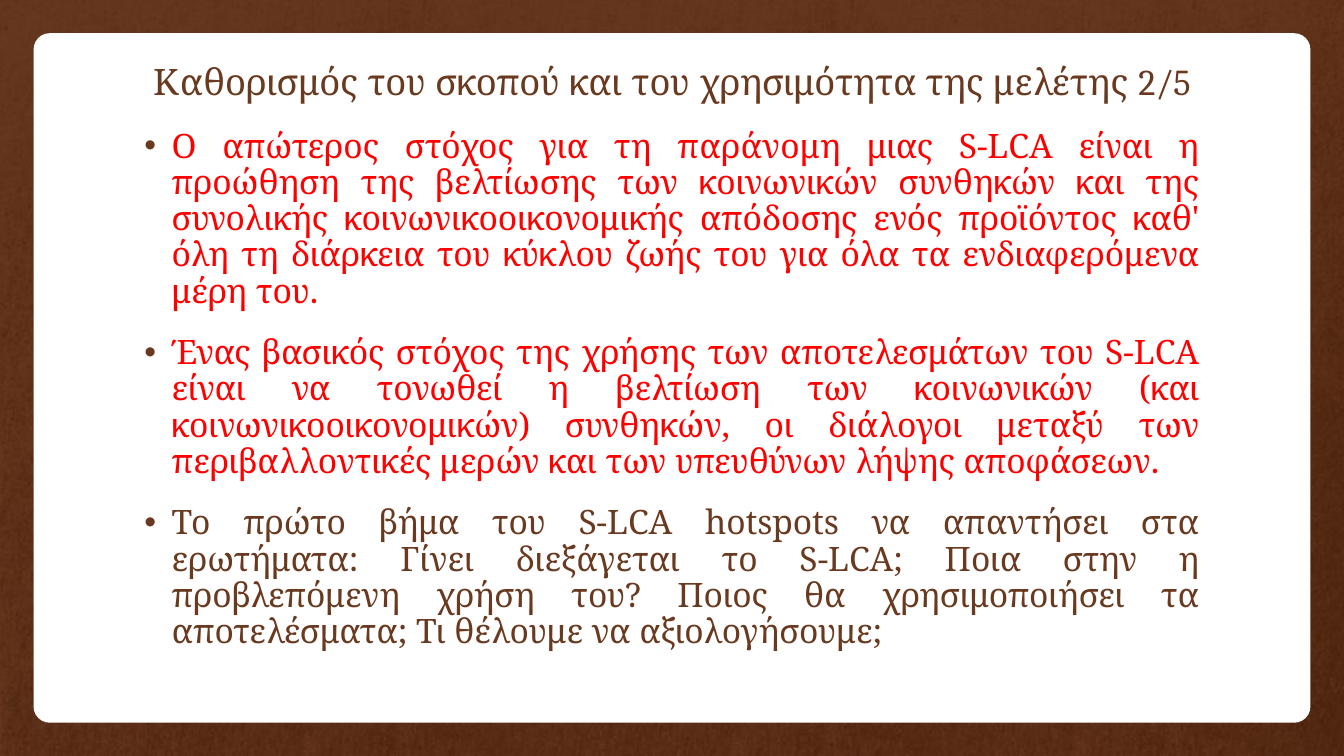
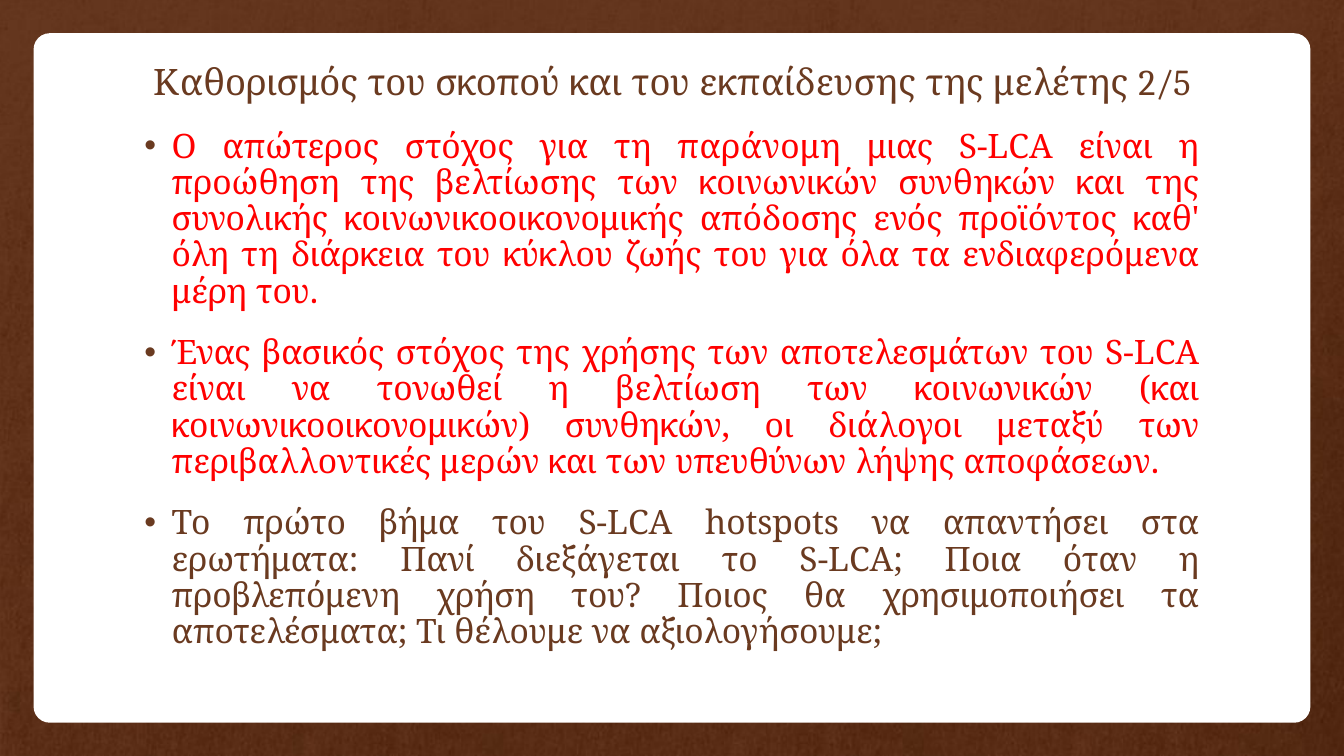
χρησιμότητα: χρησιμότητα -> εκπαίδευσης
Γίνει: Γίνει -> Πανί
στην: στην -> όταν
